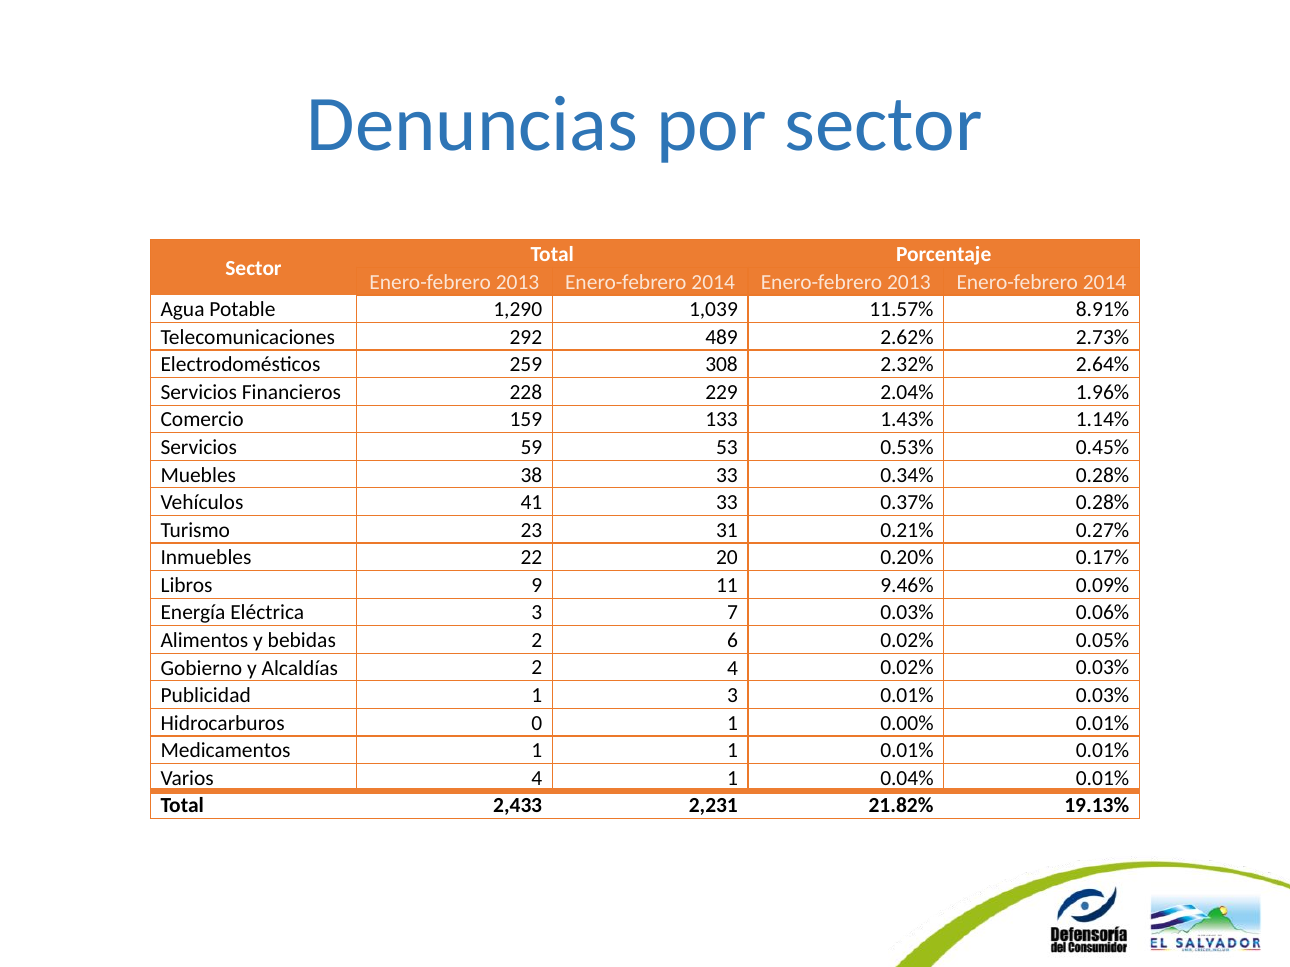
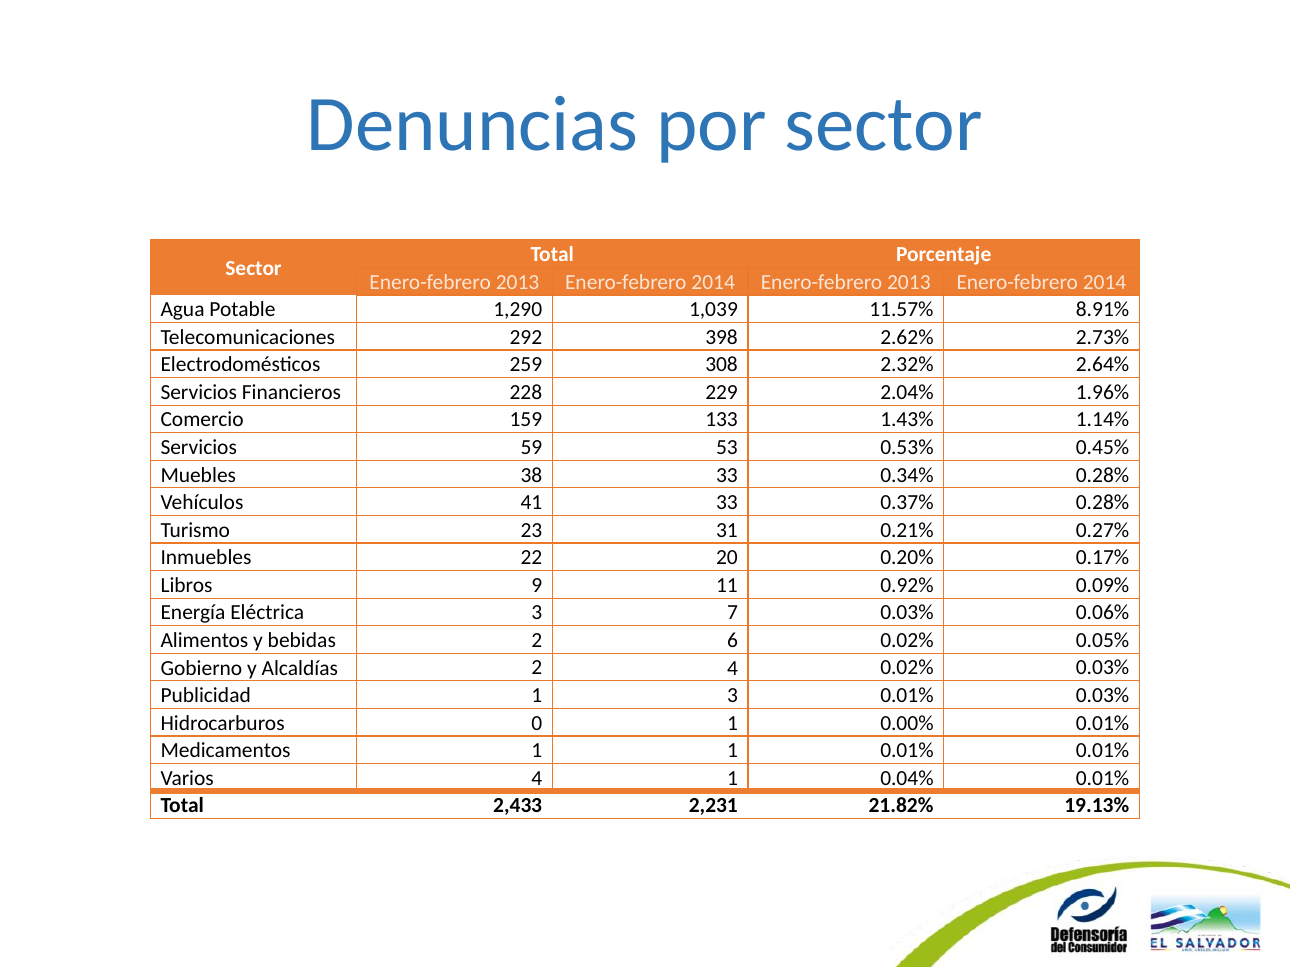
489: 489 -> 398
9.46%: 9.46% -> 0.92%
